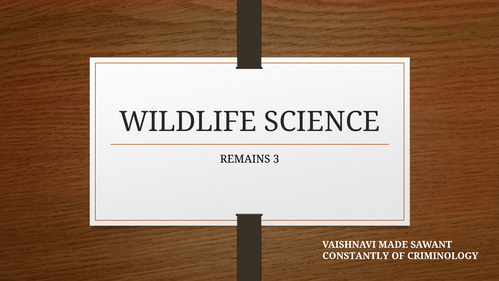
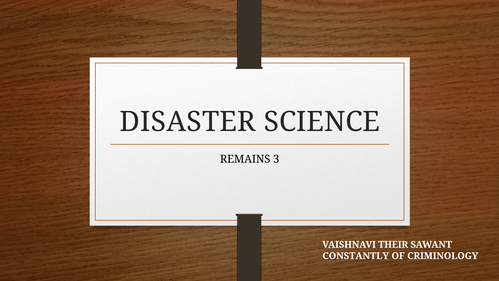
WILDLIFE: WILDLIFE -> DISASTER
MADE: MADE -> THEIR
